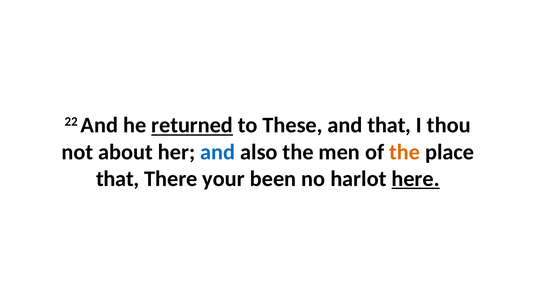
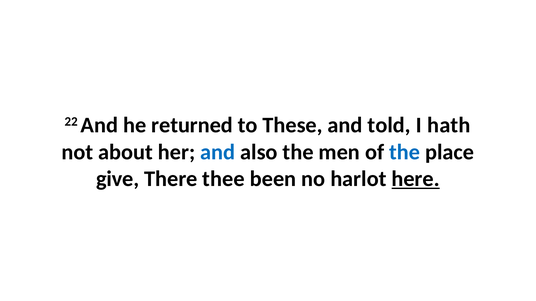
returned underline: present -> none
and that: that -> told
thou: thou -> hath
the at (405, 152) colour: orange -> blue
that at (118, 179): that -> give
your: your -> thee
